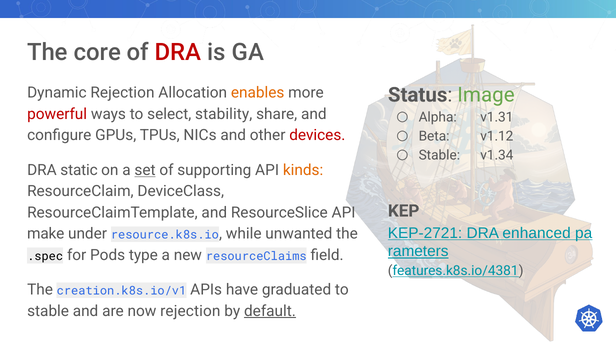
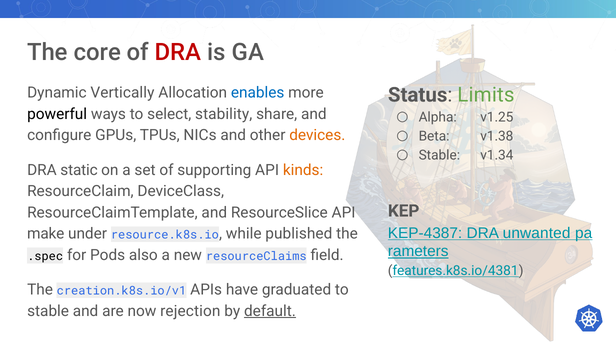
Image: Image -> Limits
Dynamic Rejection: Rejection -> Vertically
enables colour: orange -> blue
powerful colour: red -> black
v1.31: v1.31 -> v1.25
devices colour: red -> orange
v1.12: v1.12 -> v1.38
set underline: present -> none
KEP-2721: KEP-2721 -> KEP-4387
enhanced: enhanced -> unwanted
unwanted: unwanted -> published
type: type -> also
